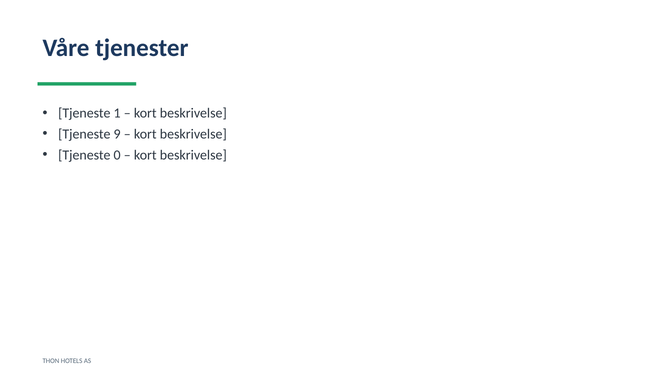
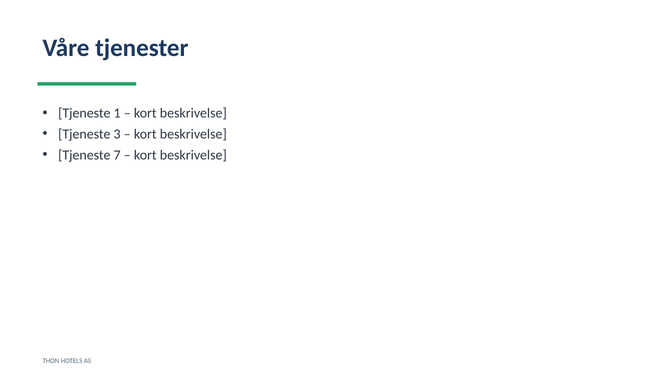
9: 9 -> 3
0: 0 -> 7
